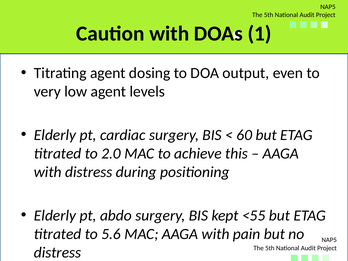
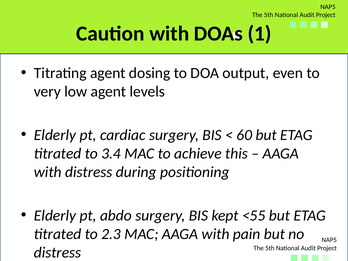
2.0: 2.0 -> 3.4
5.6: 5.6 -> 2.3
